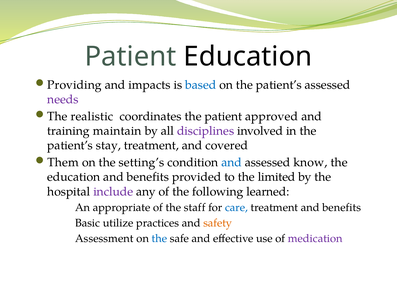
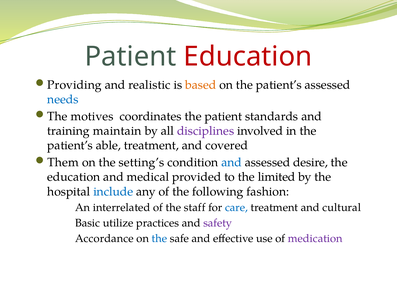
Education at (248, 57) colour: black -> red
impacts: impacts -> realistic
based colour: blue -> orange
needs colour: purple -> blue
realistic: realistic -> motives
approved: approved -> standards
stay: stay -> able
know: know -> desire
education and benefits: benefits -> medical
include colour: purple -> blue
learned: learned -> fashion
appropriate: appropriate -> interrelated
treatment and benefits: benefits -> cultural
safety colour: orange -> purple
Assessment: Assessment -> Accordance
